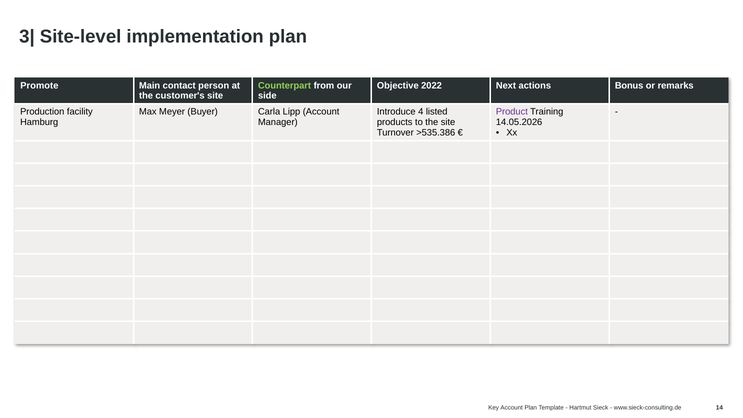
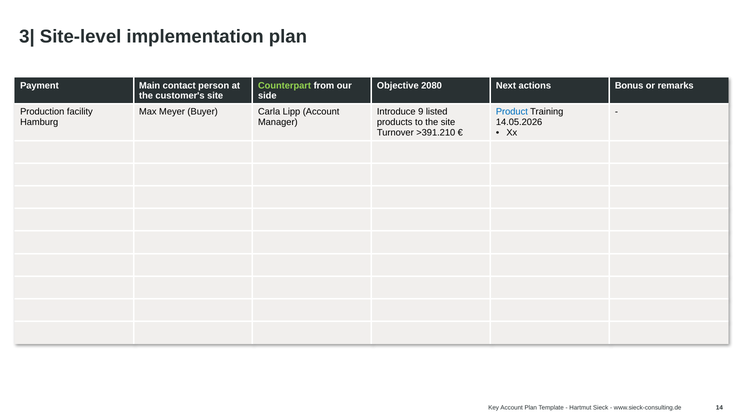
Promote: Promote -> Payment
2022: 2022 -> 2080
4: 4 -> 9
Product colour: purple -> blue
>535.386: >535.386 -> >391.210
